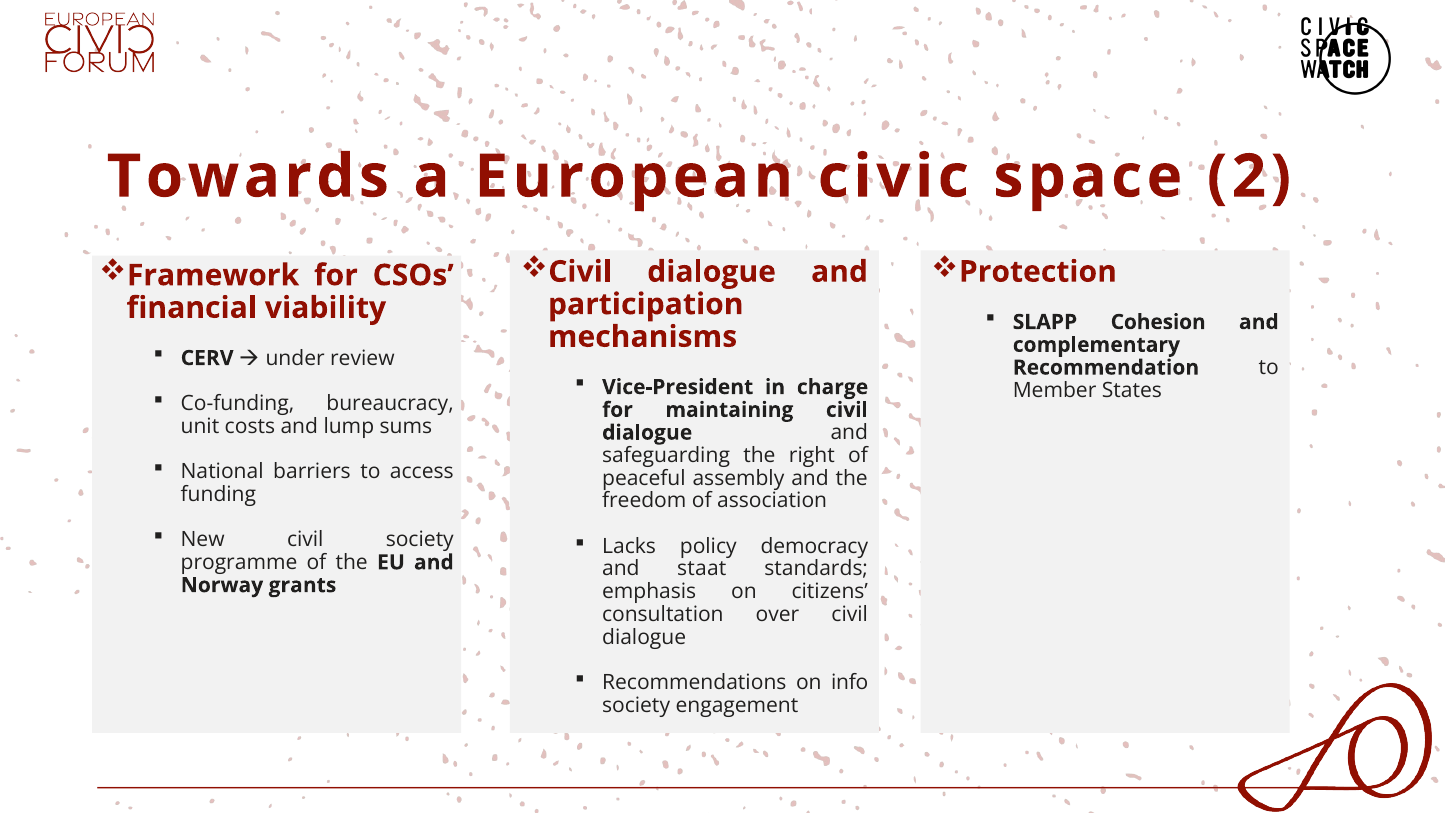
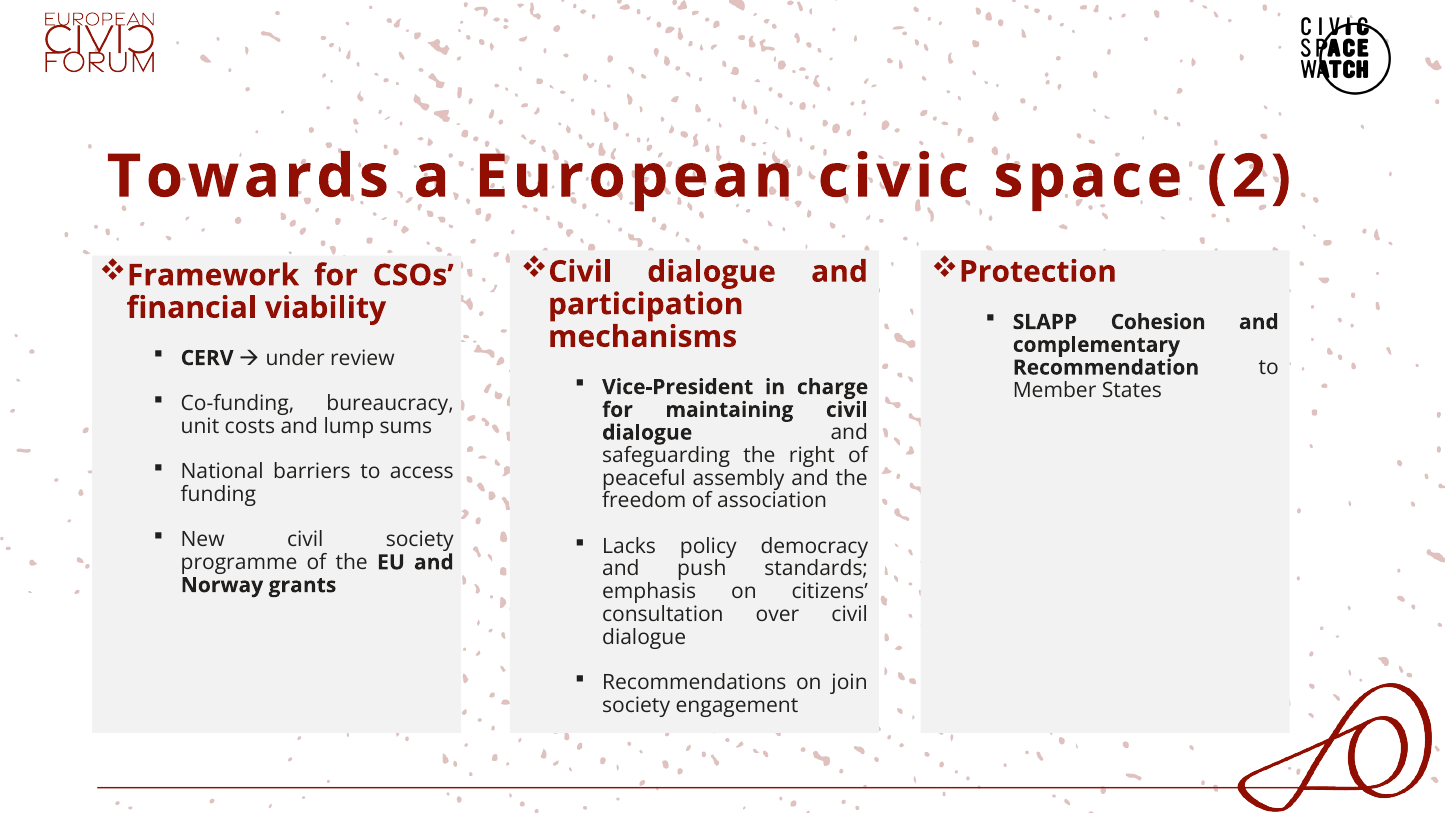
staat: staat -> push
info: info -> join
